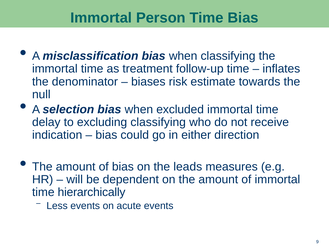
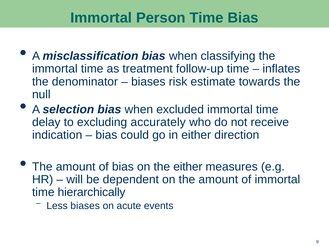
excluding classifying: classifying -> accurately
the leads: leads -> either
Less events: events -> biases
